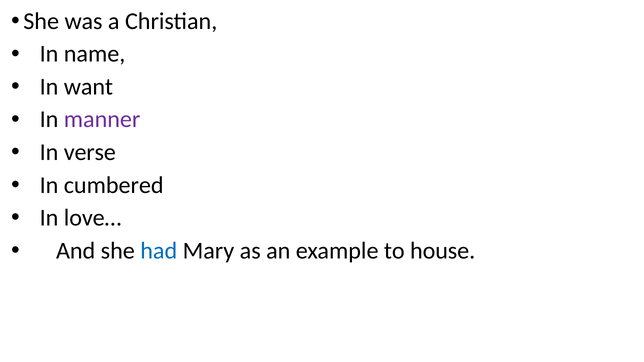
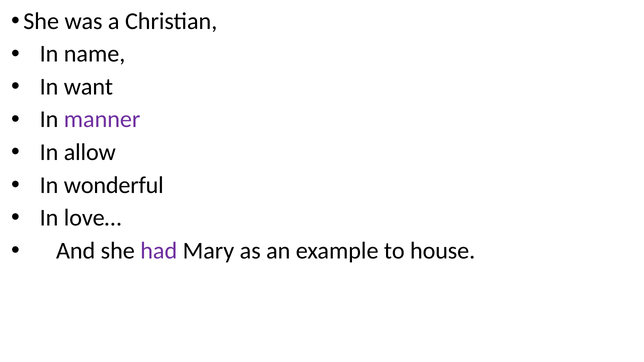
verse: verse -> allow
cumbered: cumbered -> wonderful
had colour: blue -> purple
